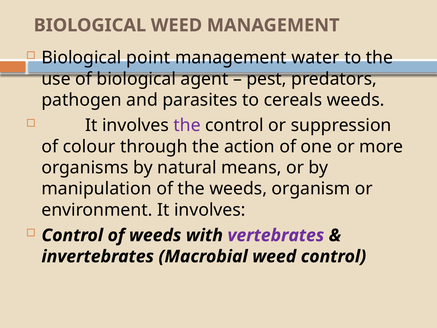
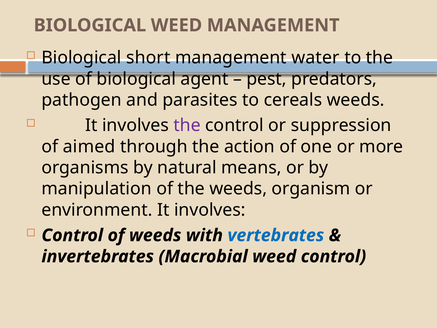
point: point -> short
colour: colour -> aimed
vertebrates colour: purple -> blue
